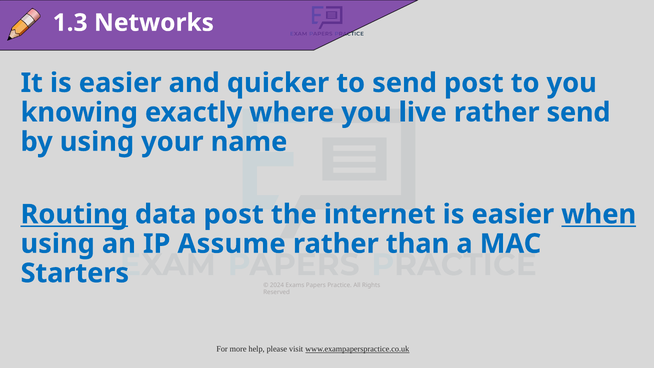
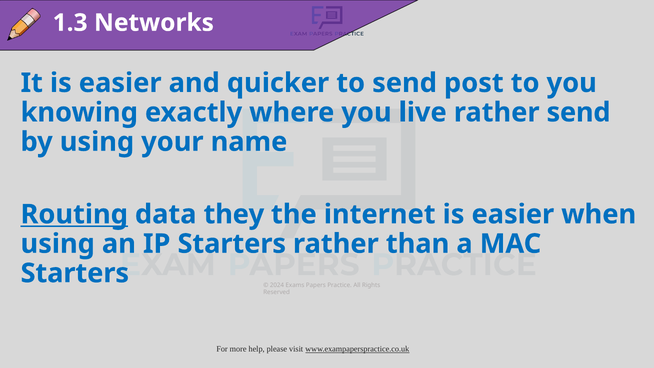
data post: post -> they
when underline: present -> none
IP Assume: Assume -> Starters
